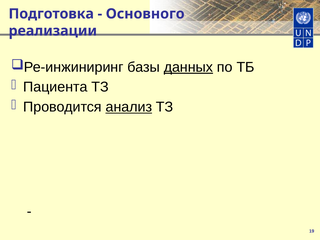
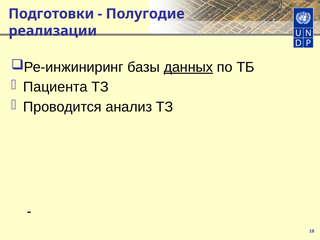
Подготовка: Подготовка -> Подготовки
Основного: Основного -> Полугодие
анализ underline: present -> none
